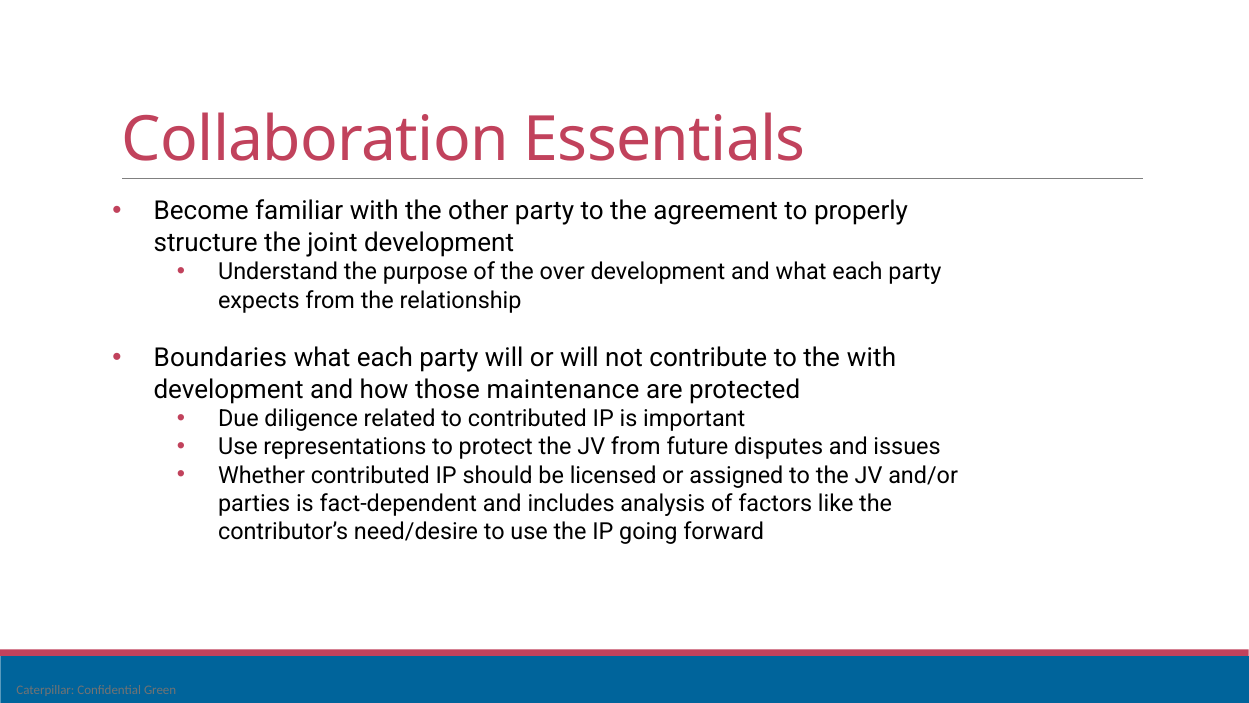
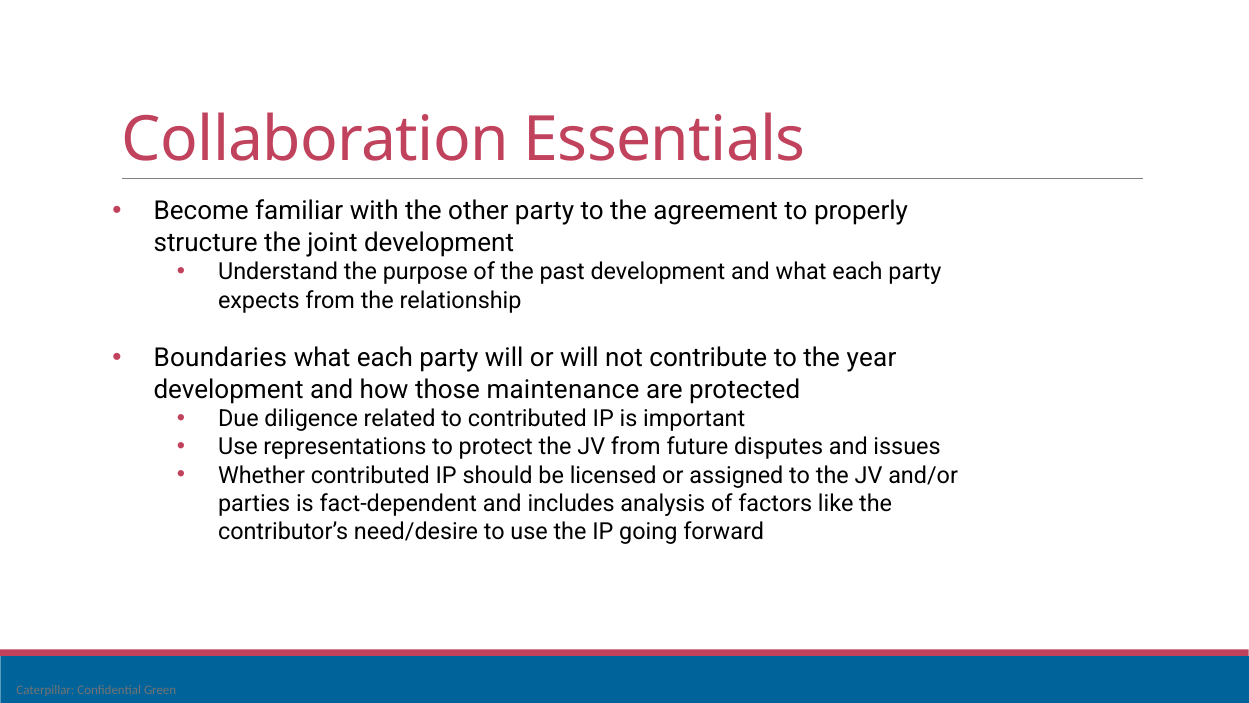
over: over -> past
the with: with -> year
